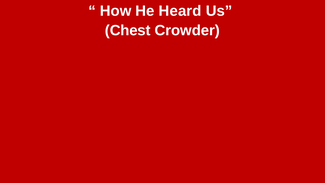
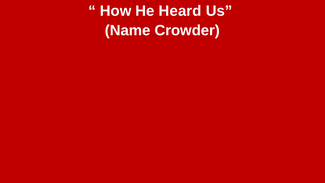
Chest: Chest -> Name
